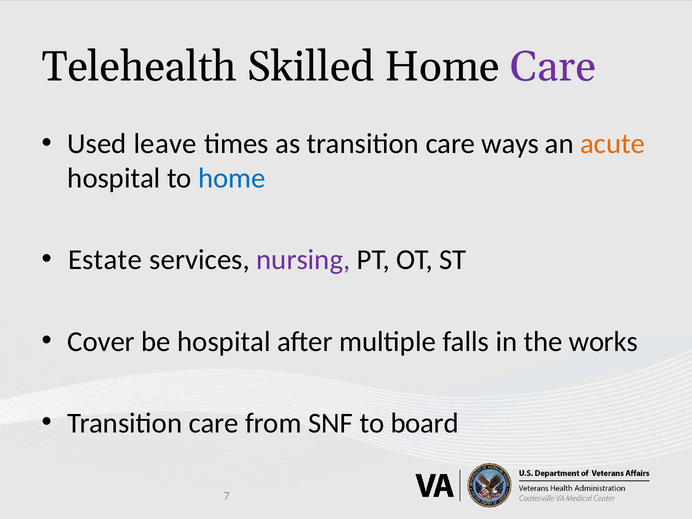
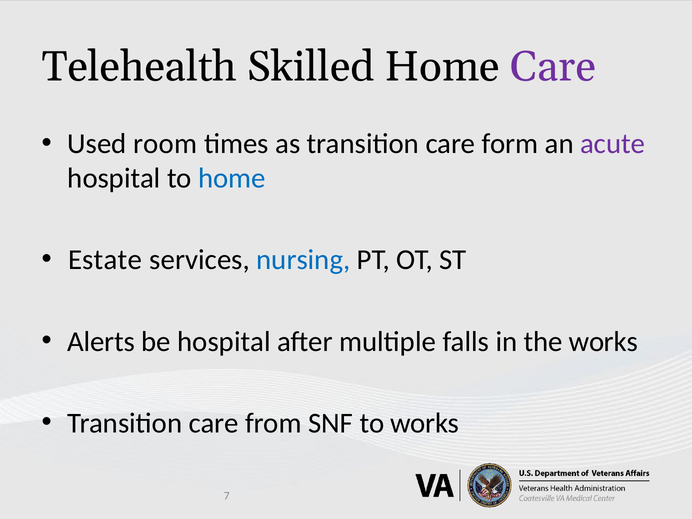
leave: leave -> room
ways: ways -> form
acute colour: orange -> purple
nursing colour: purple -> blue
Cover: Cover -> Alerts
to board: board -> works
